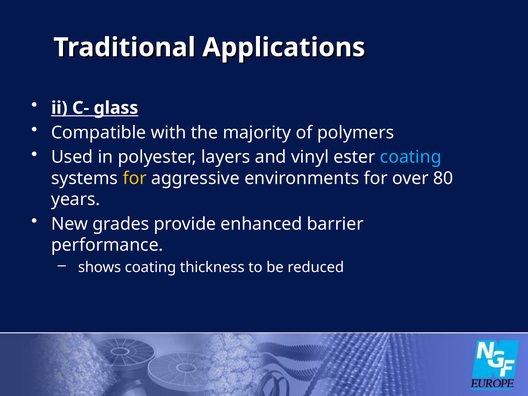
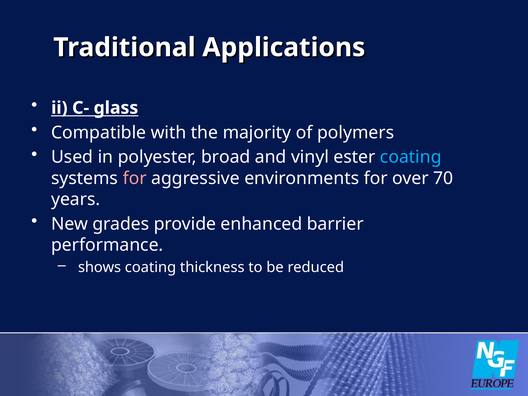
layers: layers -> broad
for at (135, 178) colour: yellow -> pink
80: 80 -> 70
